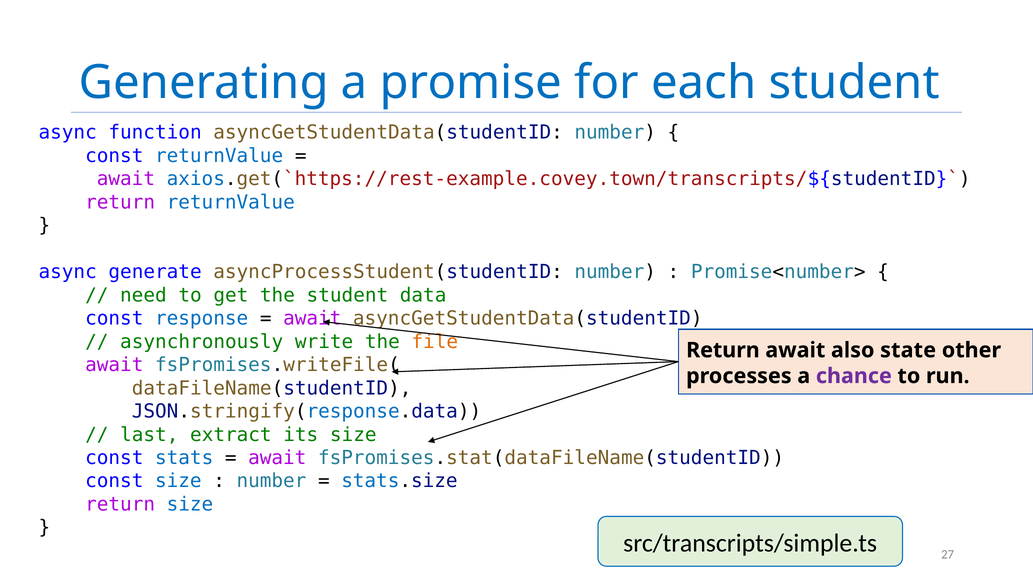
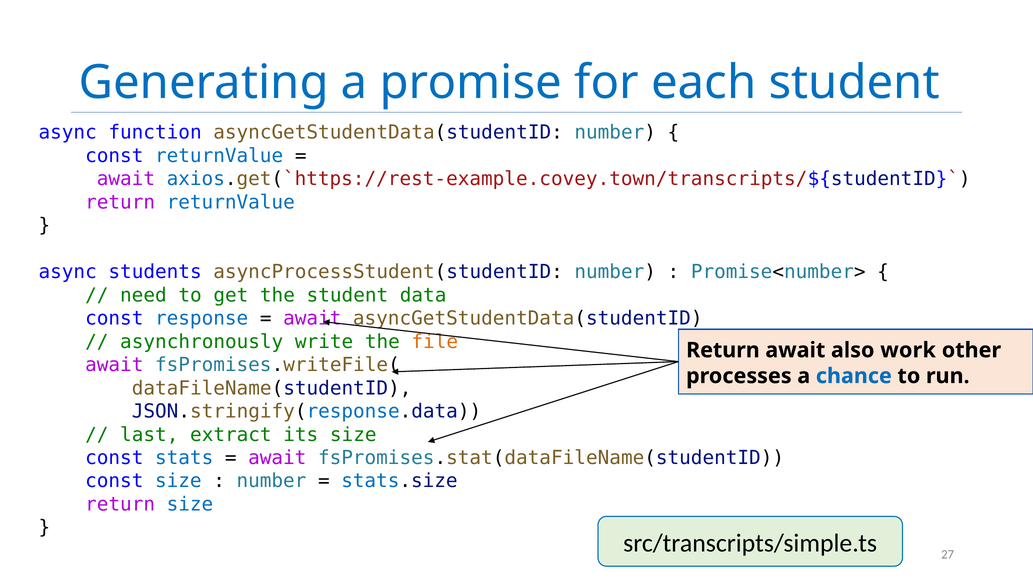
generate: generate -> students
state: state -> work
chance colour: purple -> blue
